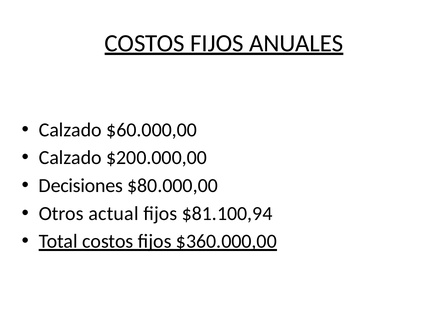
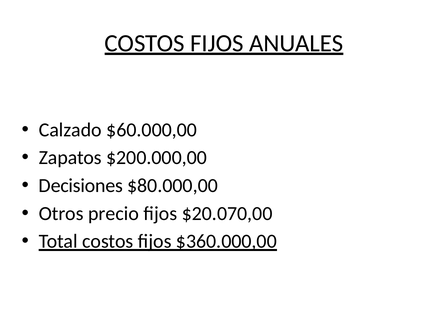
Calzado at (70, 158): Calzado -> Zapatos
actual: actual -> precio
$81.100,94: $81.100,94 -> $20.070,00
